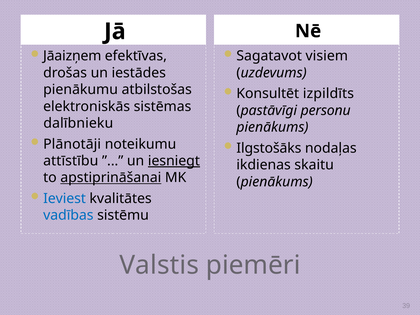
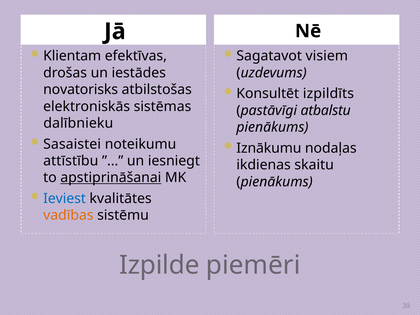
Jāaizņem: Jāaizņem -> Klientam
pienākumu: pienākumu -> novatorisks
personu: personu -> atbalstu
Plānotāji: Plānotāji -> Sasaistei
Ilgstošāks: Ilgstošāks -> Iznākumu
iesniegt underline: present -> none
vadības colour: blue -> orange
Valstis: Valstis -> Izpilde
